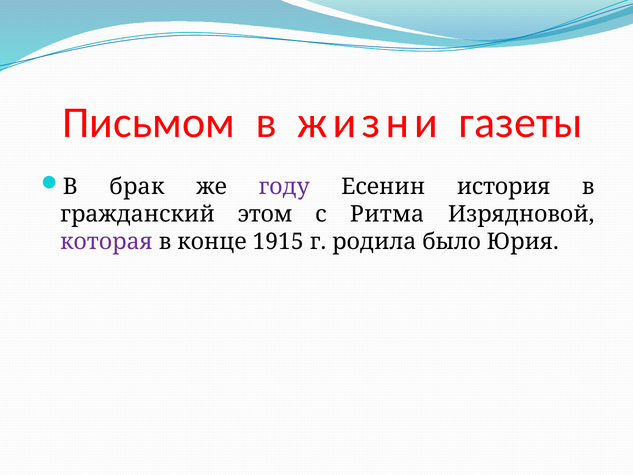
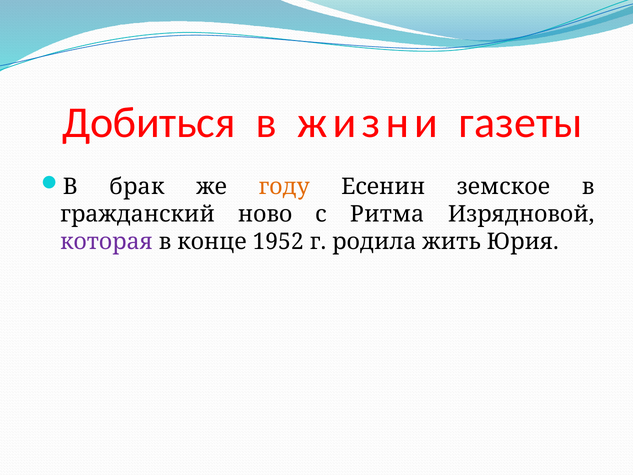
Письмом: Письмом -> Добиться
году colour: purple -> orange
история: история -> земское
этом: этом -> ново
1915: 1915 -> 1952
было: было -> жить
